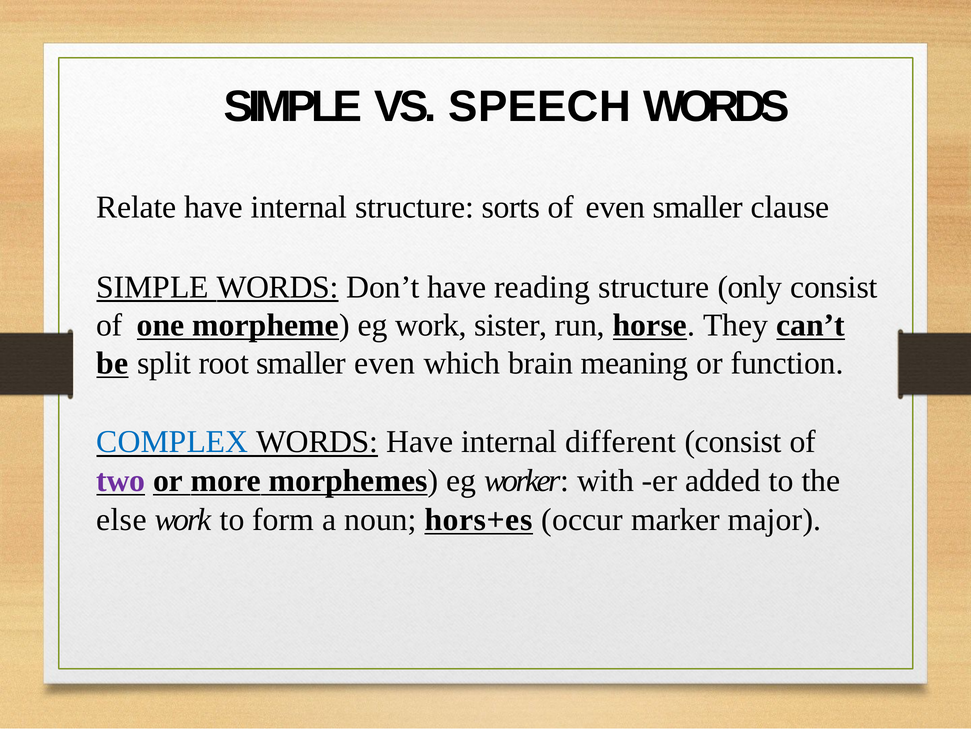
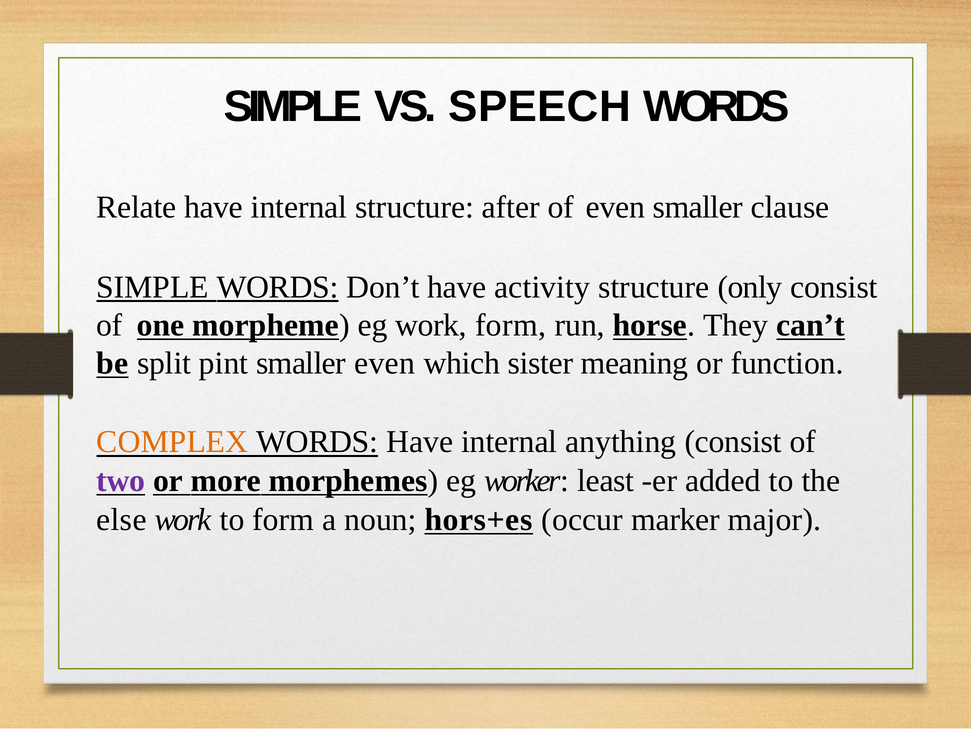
sorts: sorts -> after
reading: reading -> activity
work sister: sister -> form
root: root -> pint
brain: brain -> sister
COMPLEX colour: blue -> orange
different: different -> anything
with: with -> least
